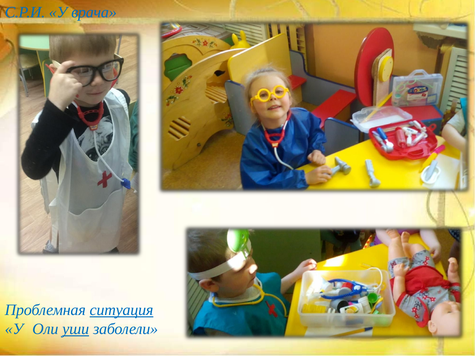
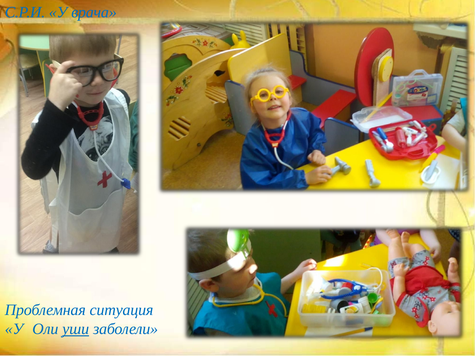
ситуация underline: present -> none
